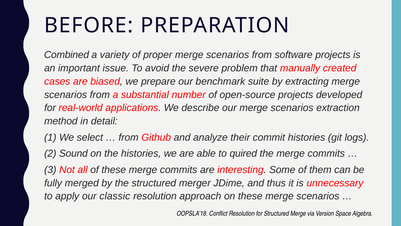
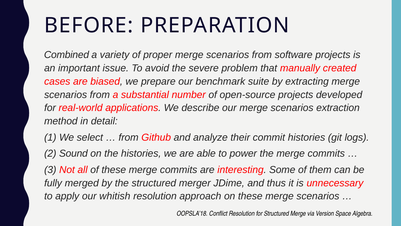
quired: quired -> power
classic: classic -> whitish
